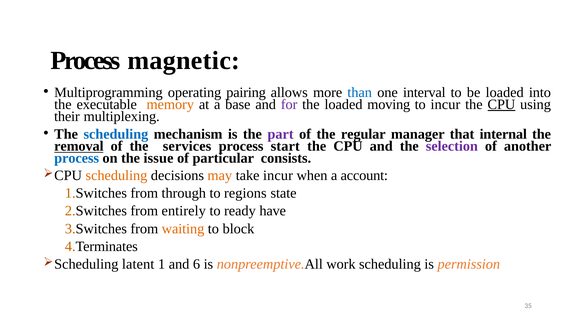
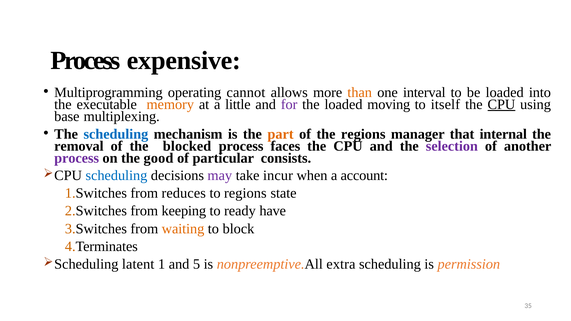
magnetic: magnetic -> expensive
pairing: pairing -> cannot
than colour: blue -> orange
base: base -> little
to incur: incur -> itself
their: their -> base
part colour: purple -> orange
the regular: regular -> regions
removal underline: present -> none
services: services -> blocked
start: start -> faces
process at (77, 158) colour: blue -> purple
issue: issue -> good
scheduling at (116, 176) colour: orange -> blue
may colour: orange -> purple
through: through -> reduces
entirely: entirely -> keeping
6: 6 -> 5
work: work -> extra
